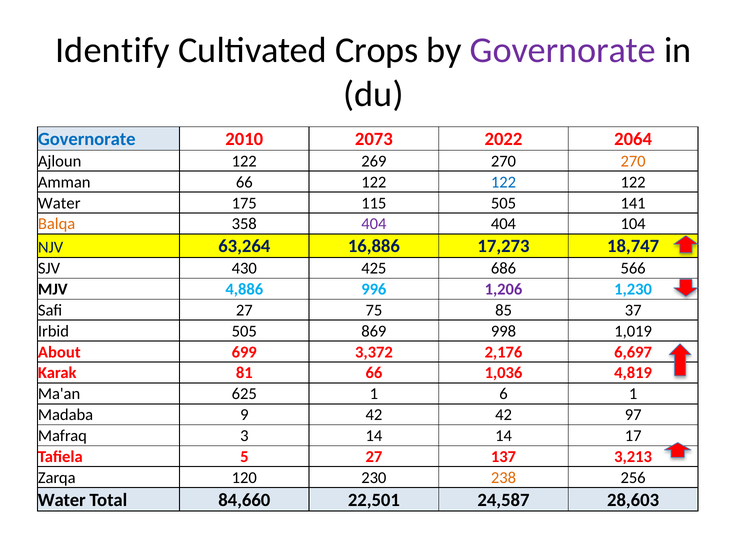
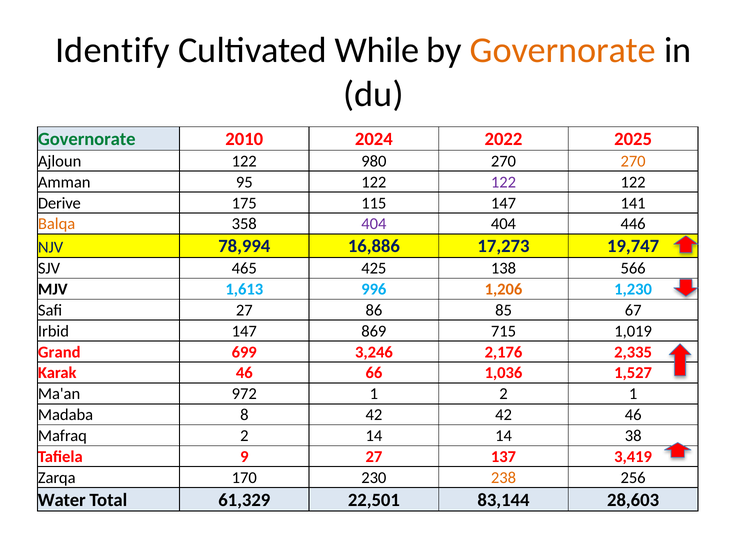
Crops: Crops -> While
Governorate at (563, 50) colour: purple -> orange
Governorate at (87, 139) colour: blue -> green
2073: 2073 -> 2024
2064: 2064 -> 2025
269: 269 -> 980
Amman 66: 66 -> 95
122 at (503, 182) colour: blue -> purple
Water at (59, 203): Water -> Derive
115 505: 505 -> 147
104: 104 -> 446
63,264: 63,264 -> 78,994
18,747: 18,747 -> 19,747
430: 430 -> 465
686: 686 -> 138
4,886: 4,886 -> 1,613
1,206 colour: purple -> orange
75: 75 -> 86
37: 37 -> 67
Irbid 505: 505 -> 147
998: 998 -> 715
About: About -> Grand
3,372: 3,372 -> 3,246
6,697: 6,697 -> 2,335
Karak 81: 81 -> 46
4,819: 4,819 -> 1,527
625: 625 -> 972
1 6: 6 -> 2
9: 9 -> 8
42 97: 97 -> 46
Mafraq 3: 3 -> 2
17: 17 -> 38
5: 5 -> 9
3,213: 3,213 -> 3,419
120: 120 -> 170
84,660: 84,660 -> 61,329
24,587: 24,587 -> 83,144
